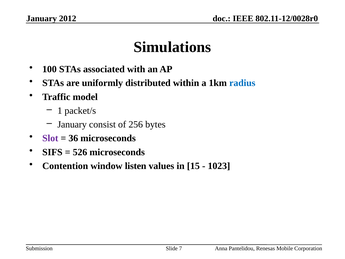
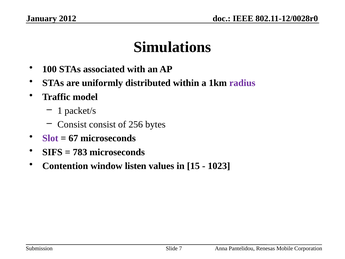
radius colour: blue -> purple
January at (72, 124): January -> Consist
36: 36 -> 67
526: 526 -> 783
